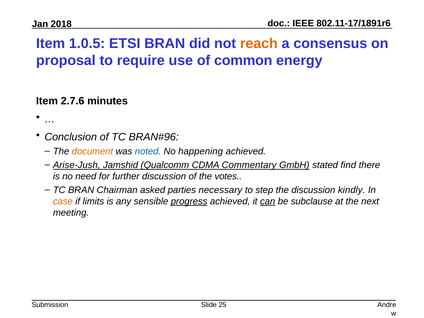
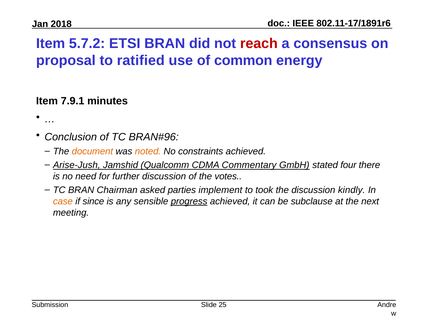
1.0.5: 1.0.5 -> 5.7.2
reach colour: orange -> red
require: require -> ratified
2.7.6: 2.7.6 -> 7.9.1
noted colour: blue -> orange
happening: happening -> constraints
find: find -> four
necessary: necessary -> implement
step: step -> took
limits: limits -> since
can underline: present -> none
